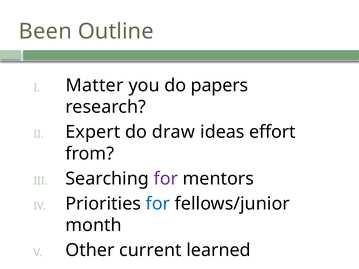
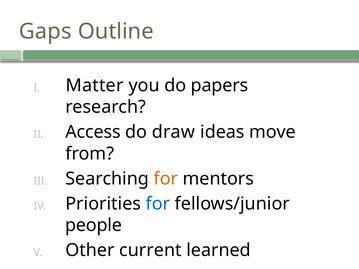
Been: Been -> Gaps
Expert: Expert -> Access
effort: effort -> move
for at (166, 179) colour: purple -> orange
month: month -> people
